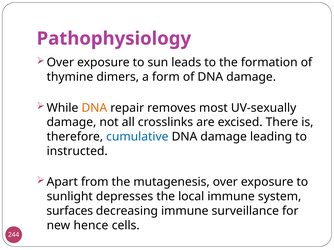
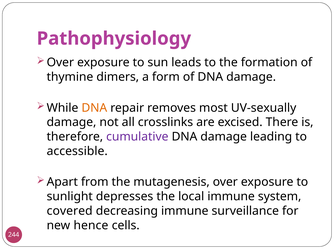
cumulative colour: blue -> purple
instructed: instructed -> accessible
surfaces: surfaces -> covered
